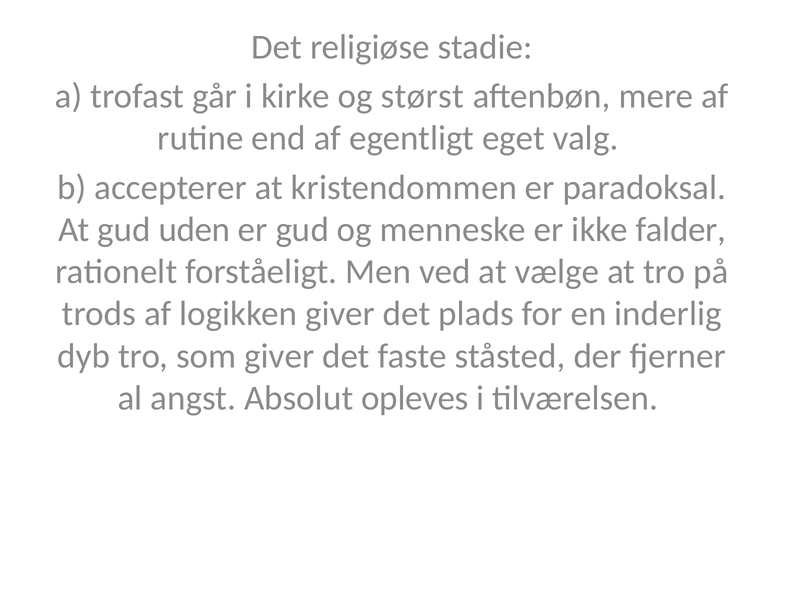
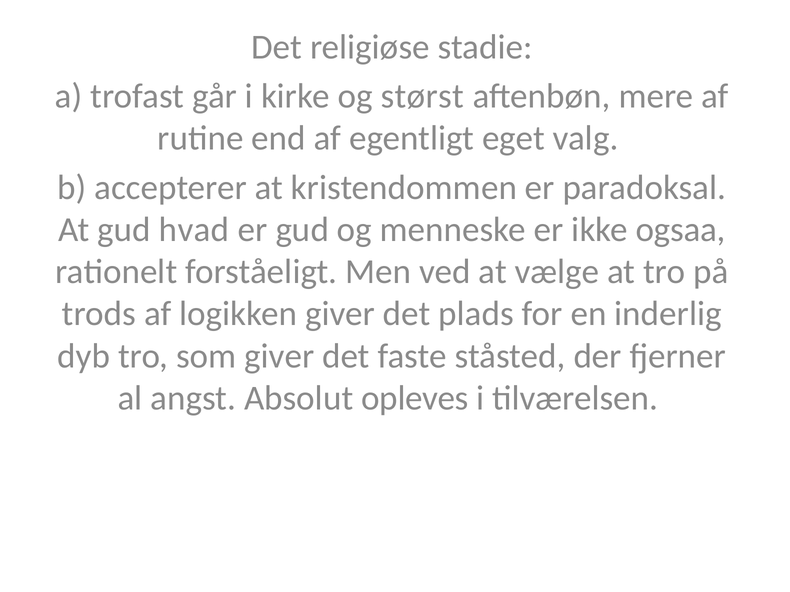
uden: uden -> hvad
falder: falder -> ogsaa
